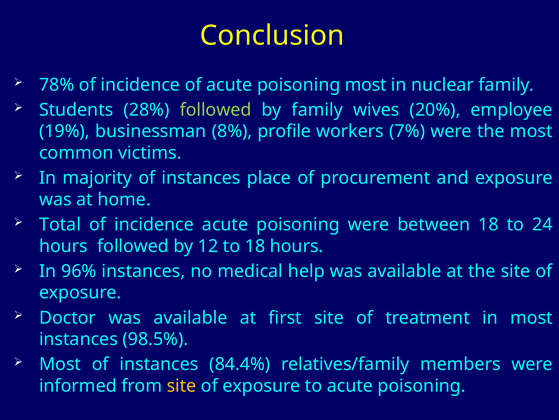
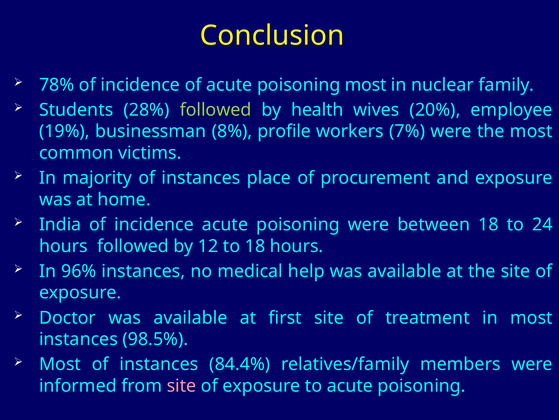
by family: family -> health
Total: Total -> India
site at (182, 385) colour: yellow -> pink
